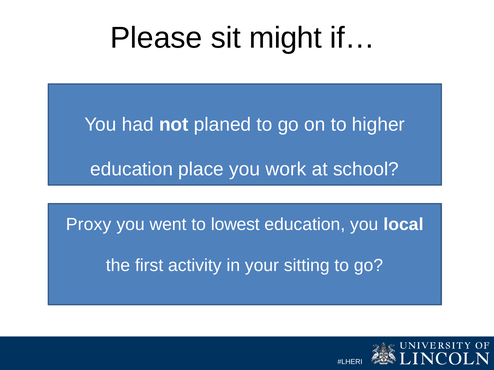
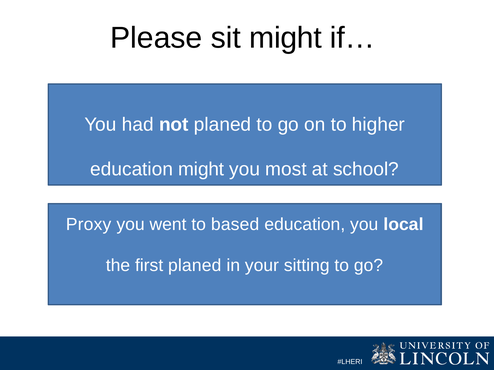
education place: place -> might
work: work -> most
lowest: lowest -> based
first activity: activity -> planed
